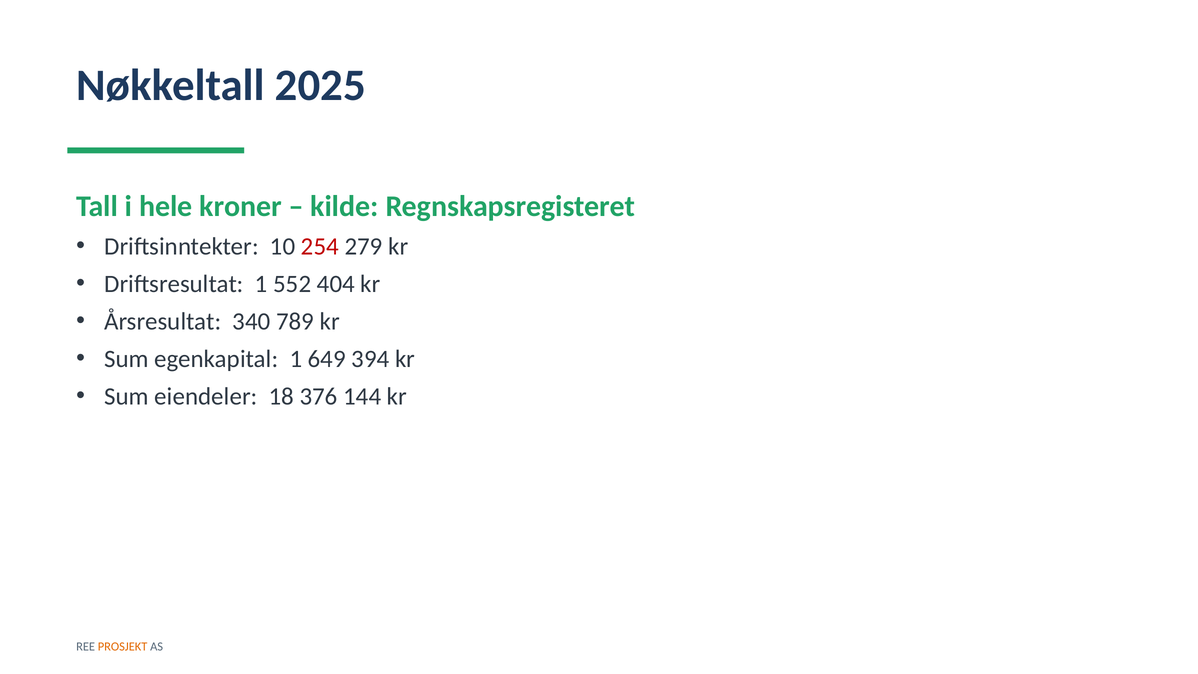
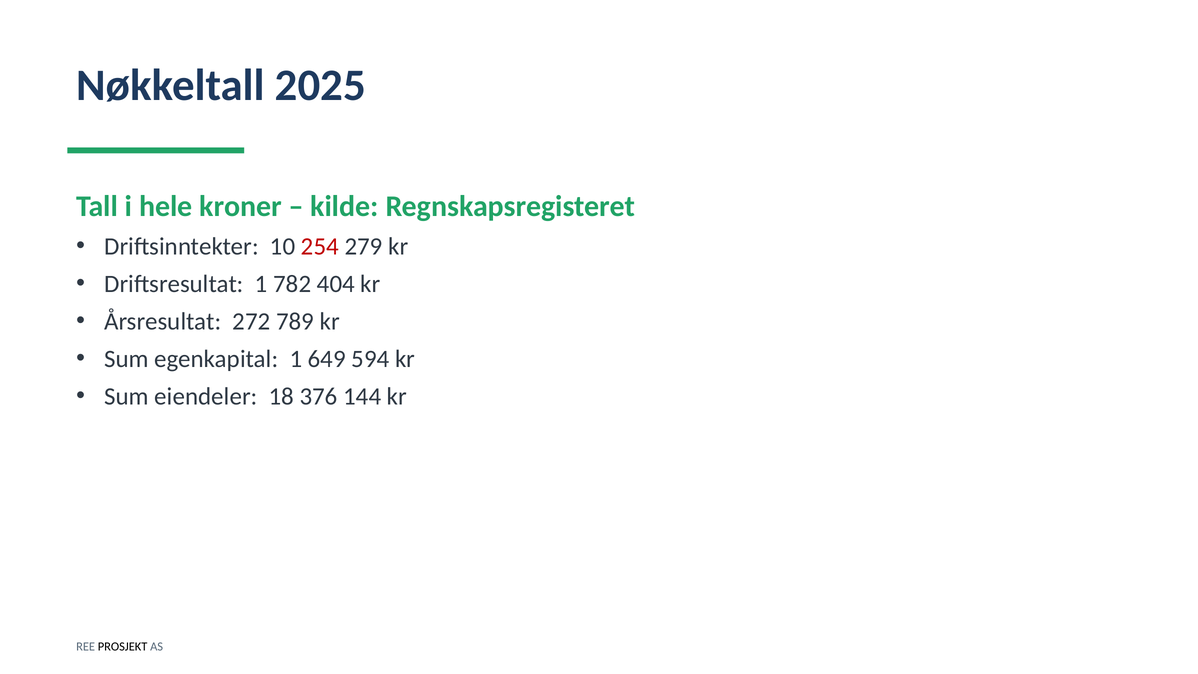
552: 552 -> 782
340: 340 -> 272
394: 394 -> 594
PROSJEKT colour: orange -> black
